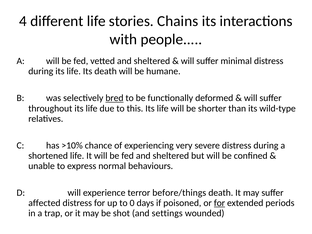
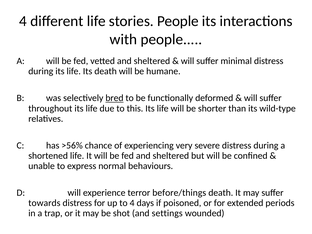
stories Chains: Chains -> People
>10%: >10% -> >56%
affected: affected -> towards
to 0: 0 -> 4
for at (219, 203) underline: present -> none
